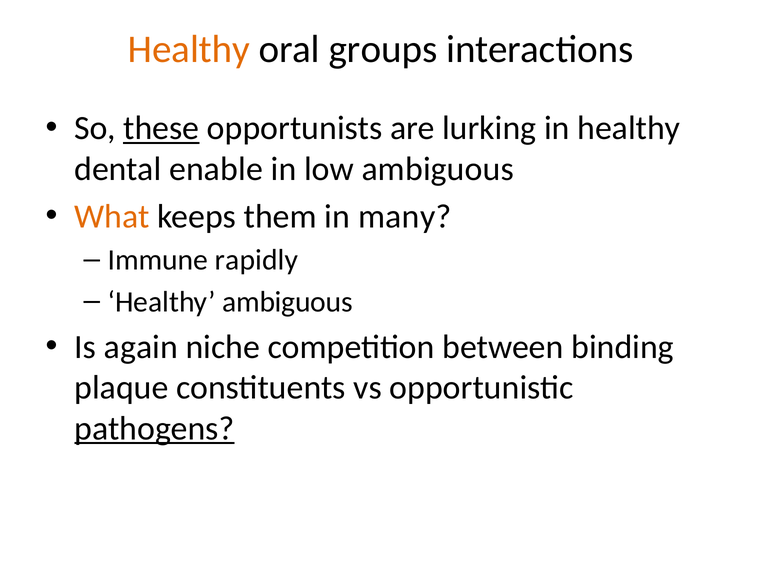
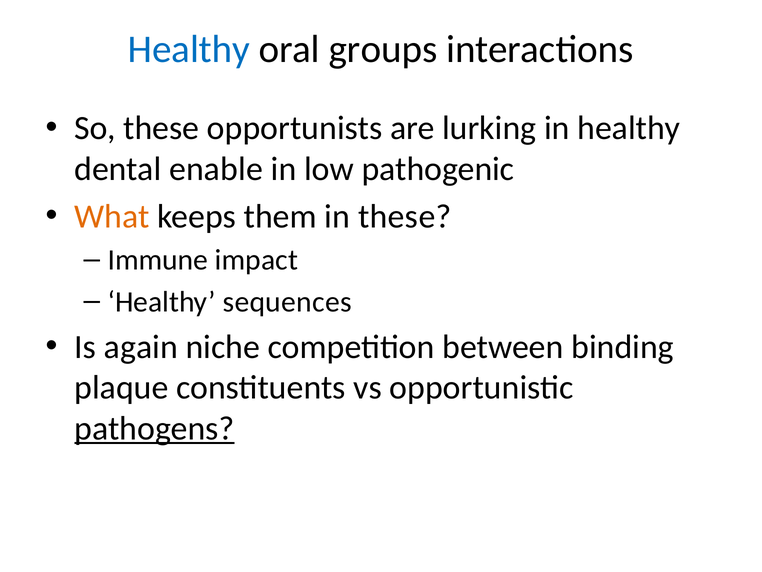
Healthy at (189, 49) colour: orange -> blue
these at (161, 128) underline: present -> none
low ambiguous: ambiguous -> pathogenic
in many: many -> these
rapidly: rapidly -> impact
Healthy ambiguous: ambiguous -> sequences
